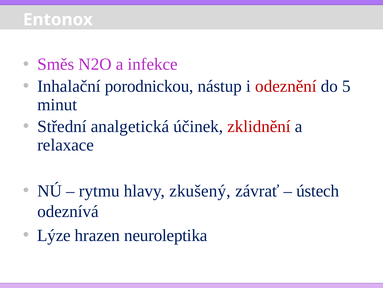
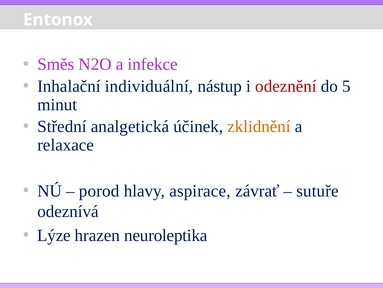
porodnickou: porodnickou -> individuální
zklidnění colour: red -> orange
rytmu: rytmu -> porod
zkušený: zkušený -> aspirace
ústech: ústech -> sutuře
